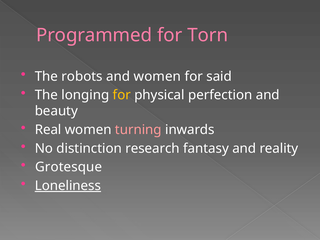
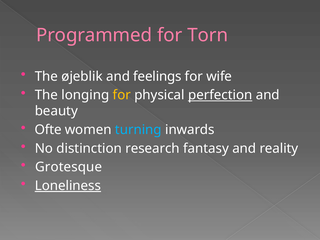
robots: robots -> øjeblik
and women: women -> feelings
said: said -> wife
perfection underline: none -> present
Real: Real -> Ofte
turning colour: pink -> light blue
